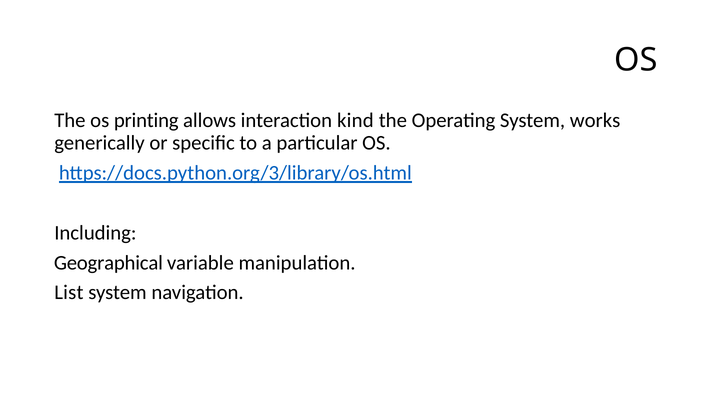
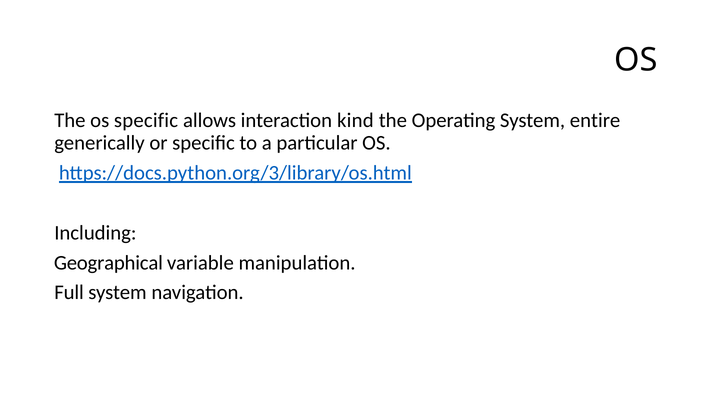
os printing: printing -> specific
works: works -> entire
List: List -> Full
